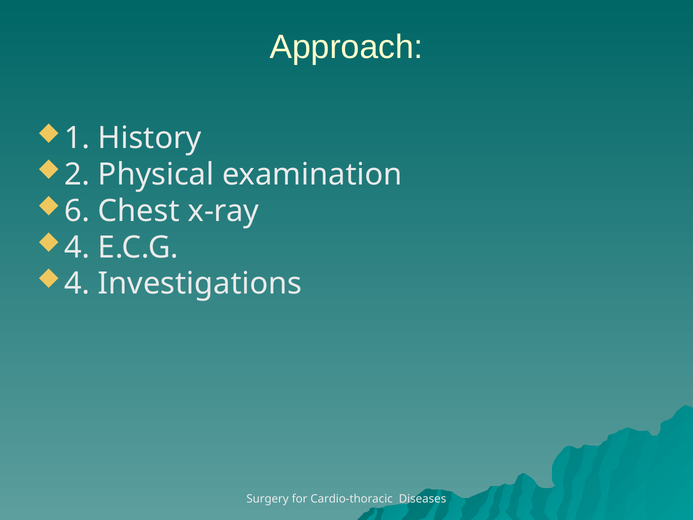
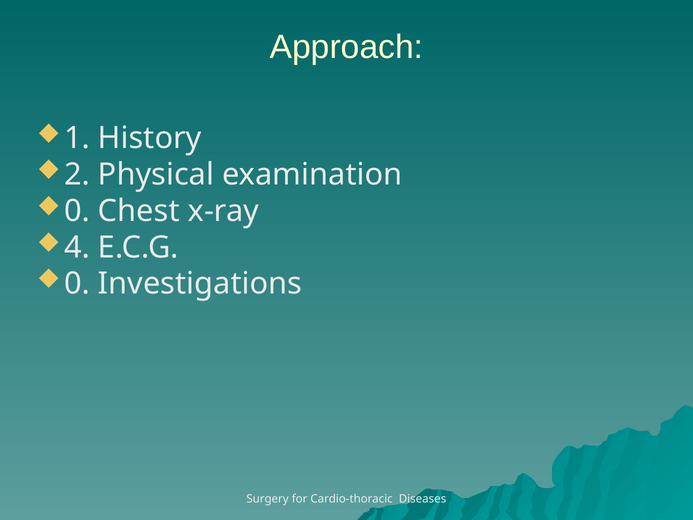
6 at (77, 211): 6 -> 0
4 at (77, 284): 4 -> 0
